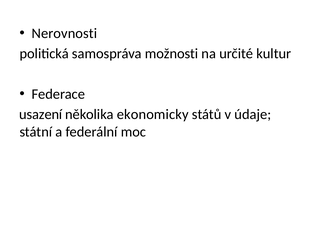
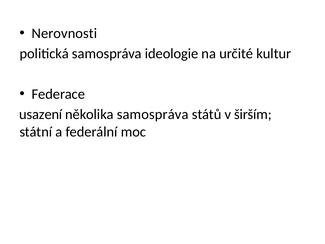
možnosti: možnosti -> ideologie
několika ekonomicky: ekonomicky -> samospráva
údaje: údaje -> širším
